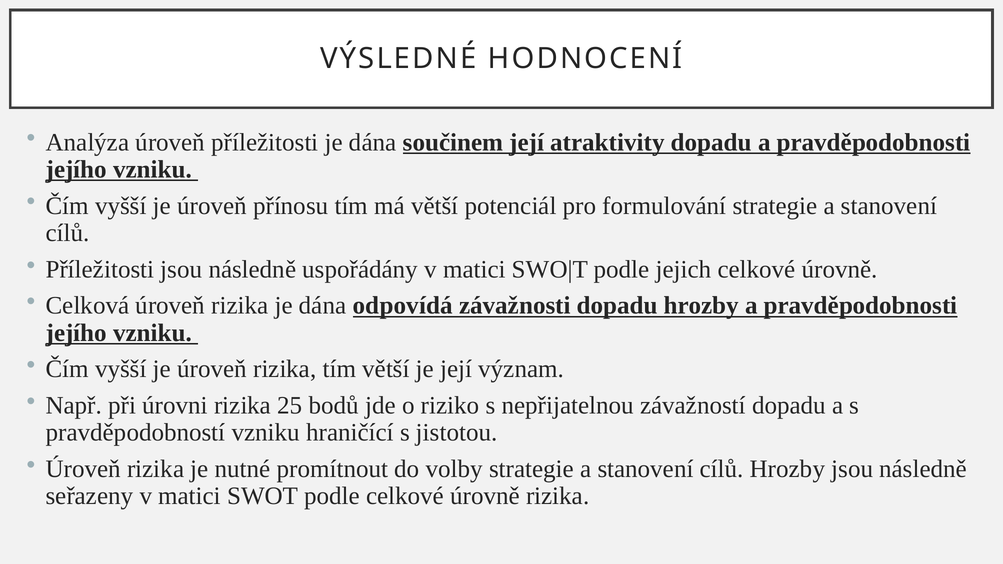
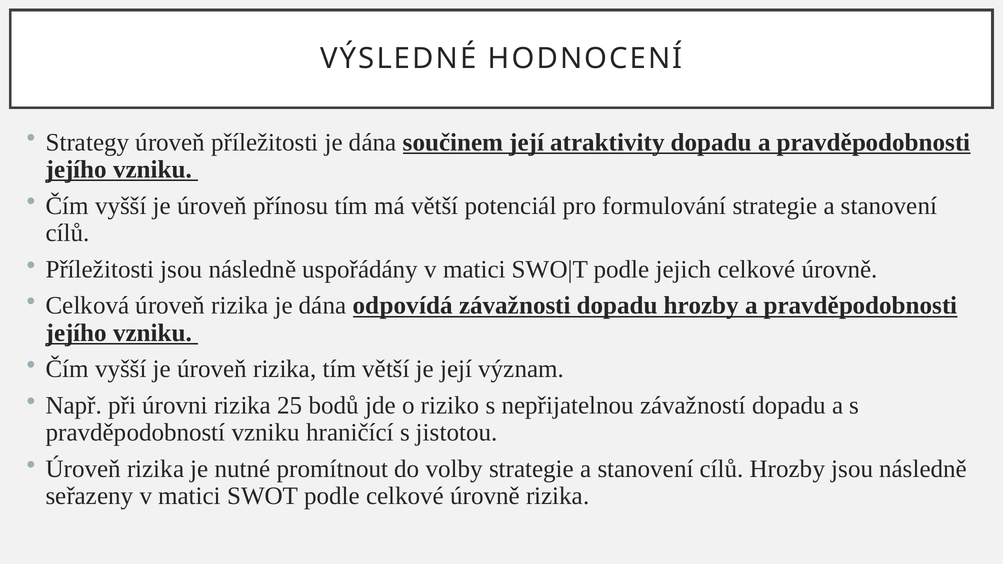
Analýza: Analýza -> Strategy
